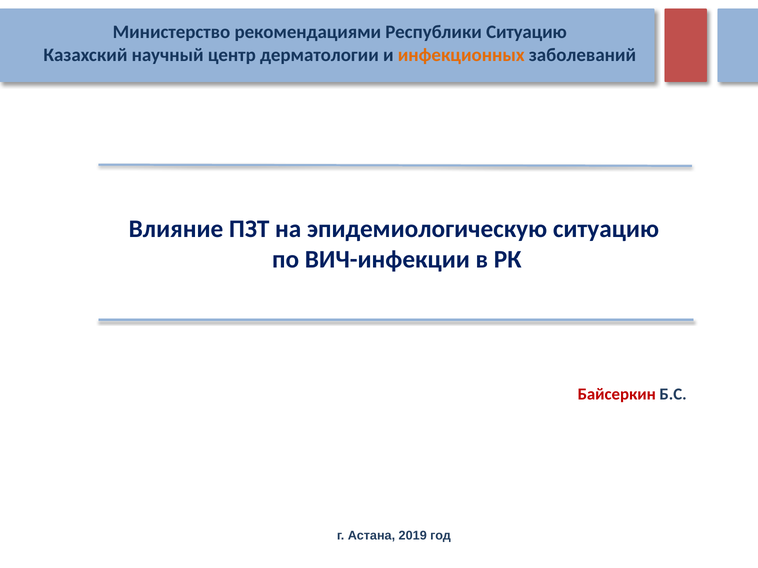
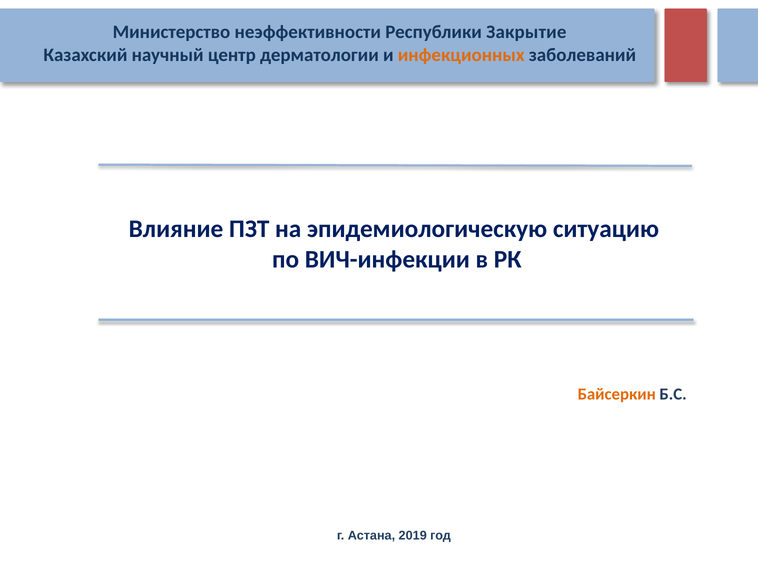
рекомендациями: рекомендациями -> неэффективности
Республики Ситуацию: Ситуацию -> Закрытие
Байсеркин colour: red -> orange
